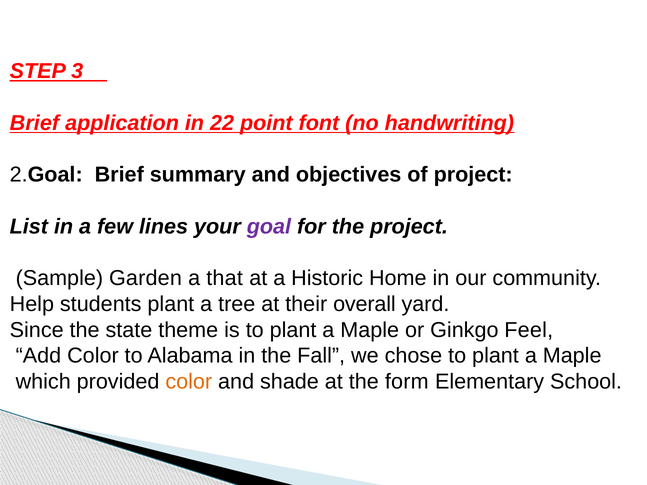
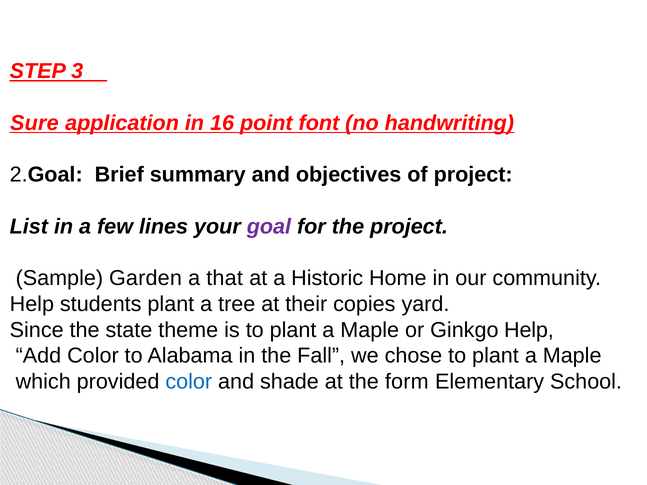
Brief at (34, 123): Brief -> Sure
22: 22 -> 16
overall: overall -> copies
Ginkgo Feel: Feel -> Help
color at (189, 382) colour: orange -> blue
